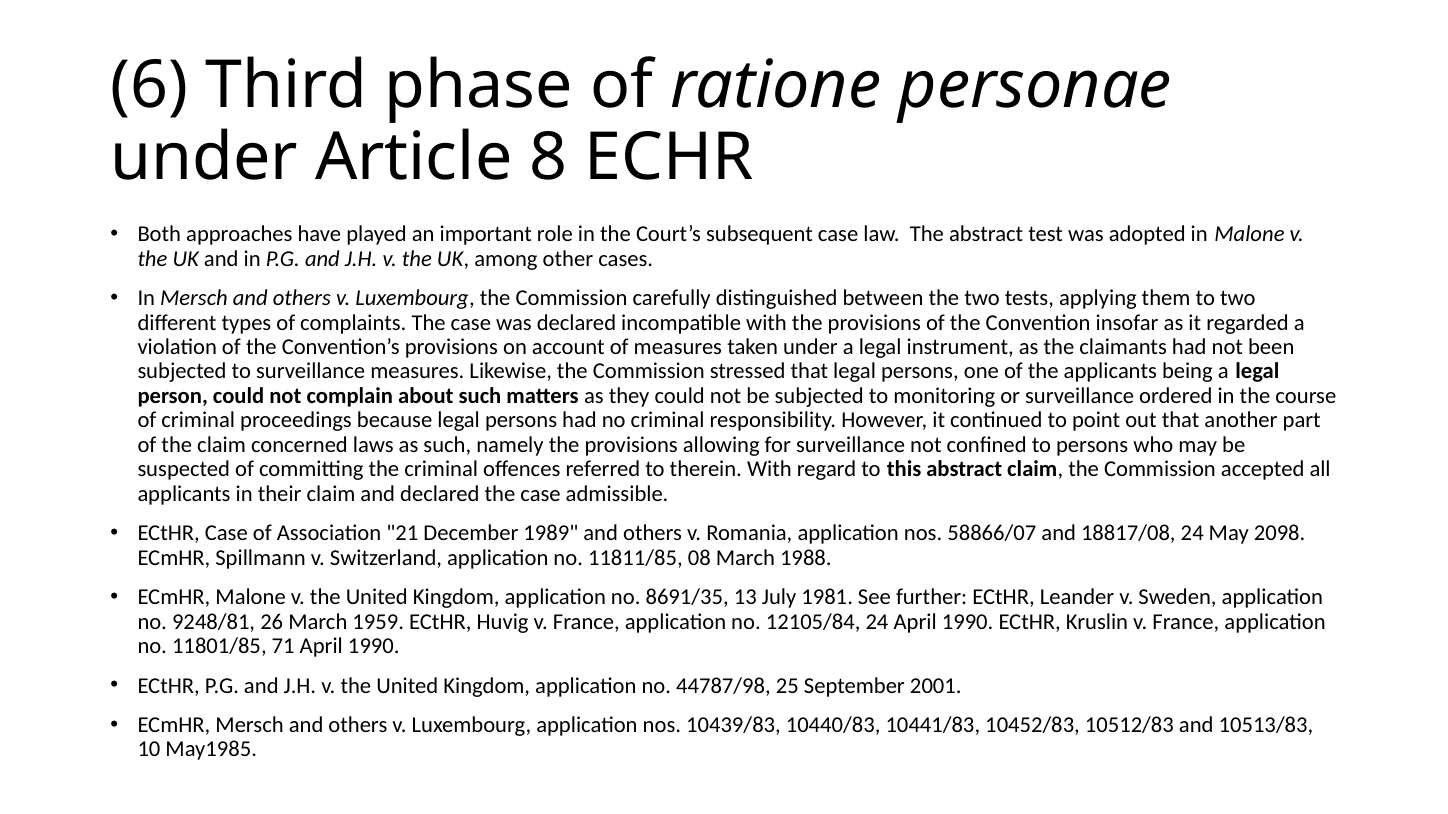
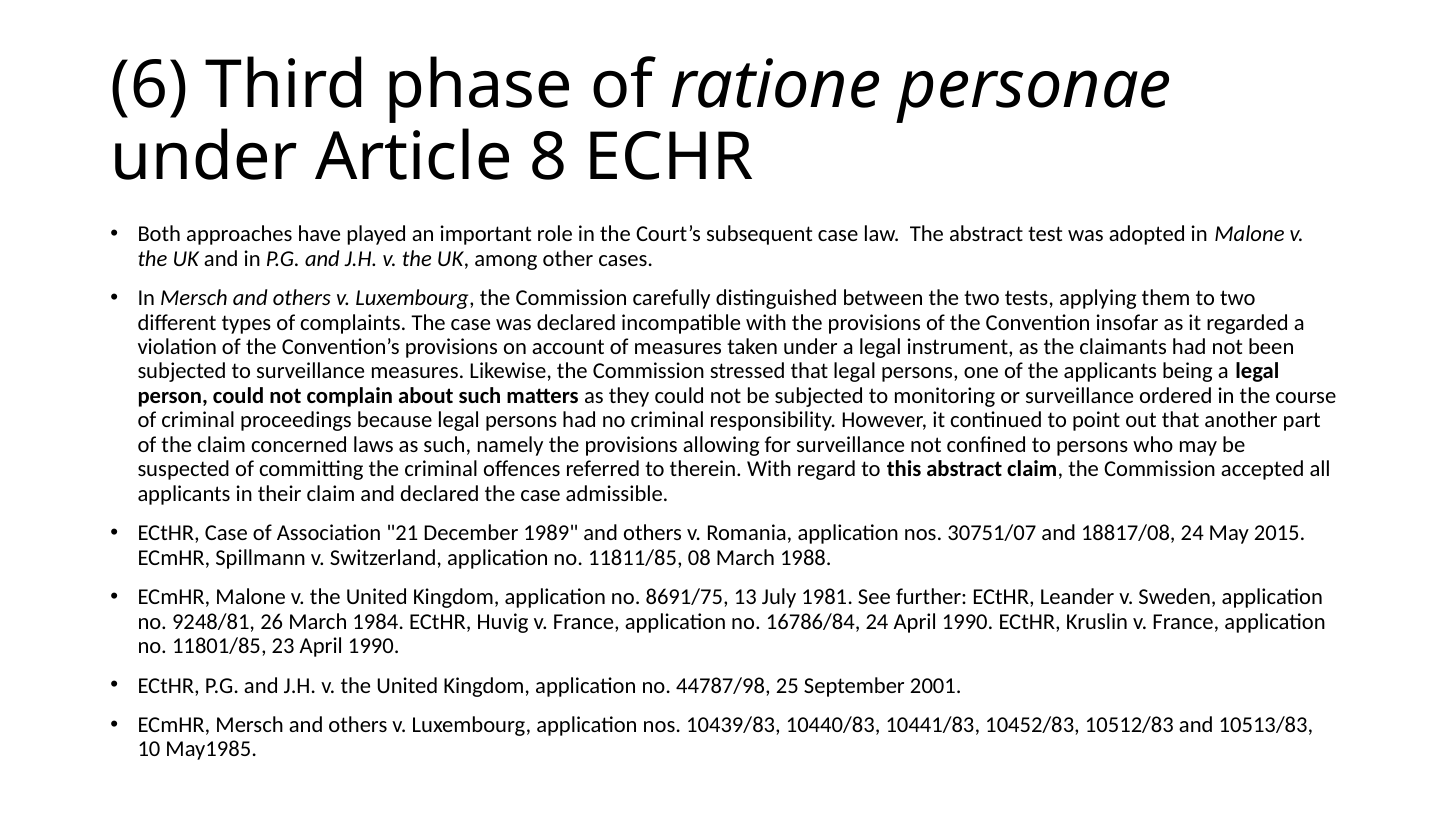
58866/07: 58866/07 -> 30751/07
2098: 2098 -> 2015
8691/35: 8691/35 -> 8691/75
1959: 1959 -> 1984
12105/84: 12105/84 -> 16786/84
71: 71 -> 23
